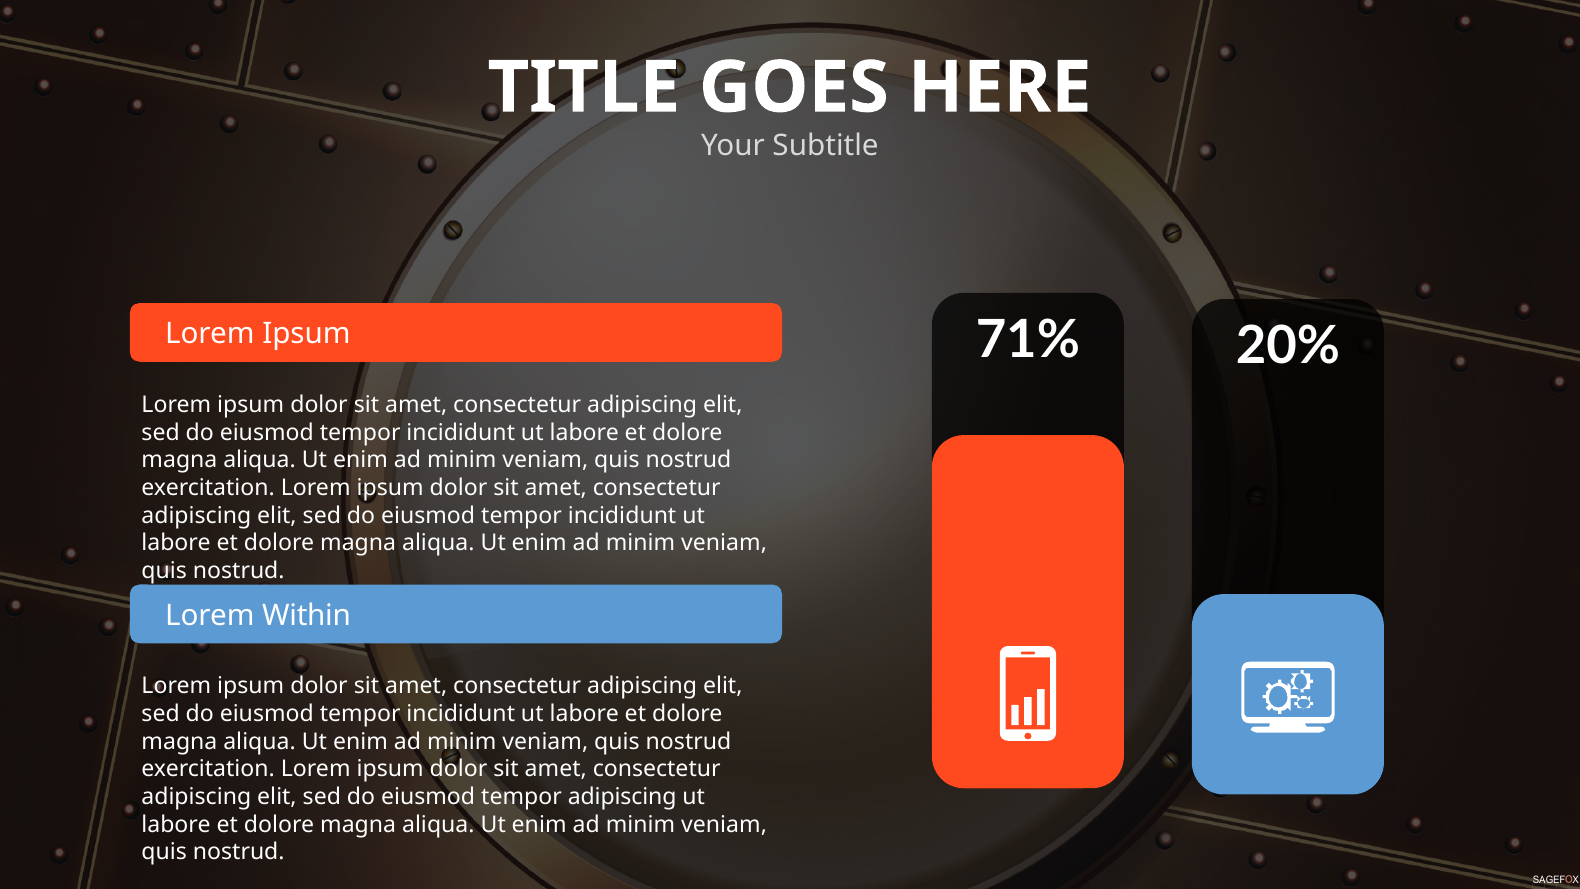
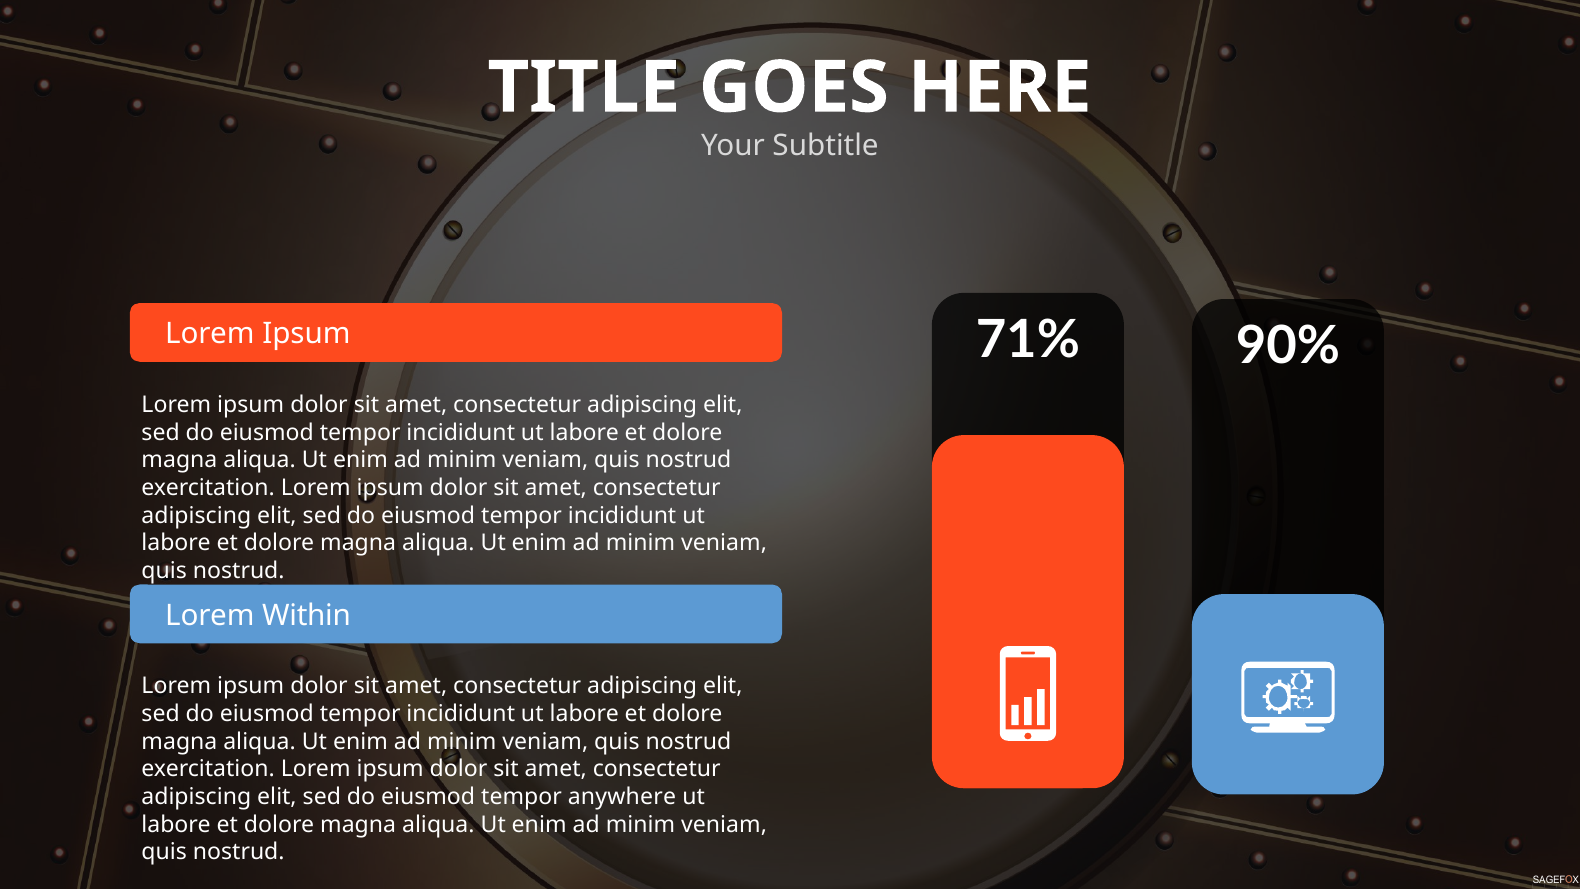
20%: 20% -> 90%
tempor adipiscing: adipiscing -> anywhere
